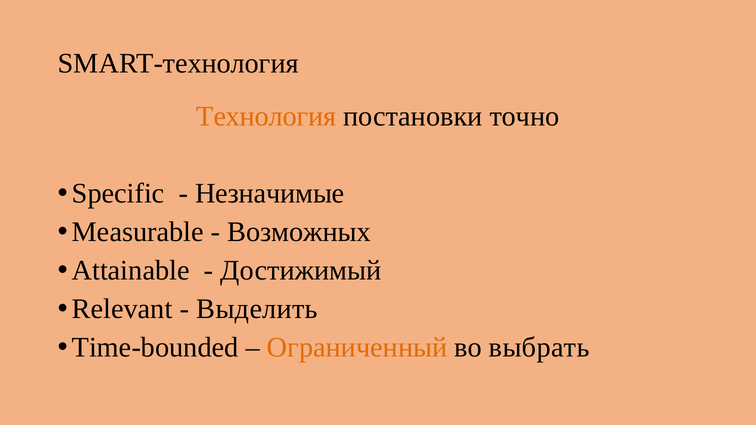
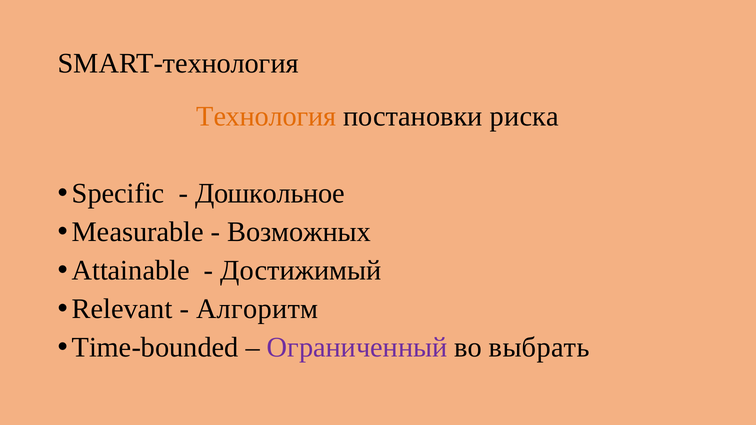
точно: точно -> риска
Незначимые: Незначимые -> Дошкольное
Выделить: Выделить -> Алгоритм
Ограниченный colour: orange -> purple
